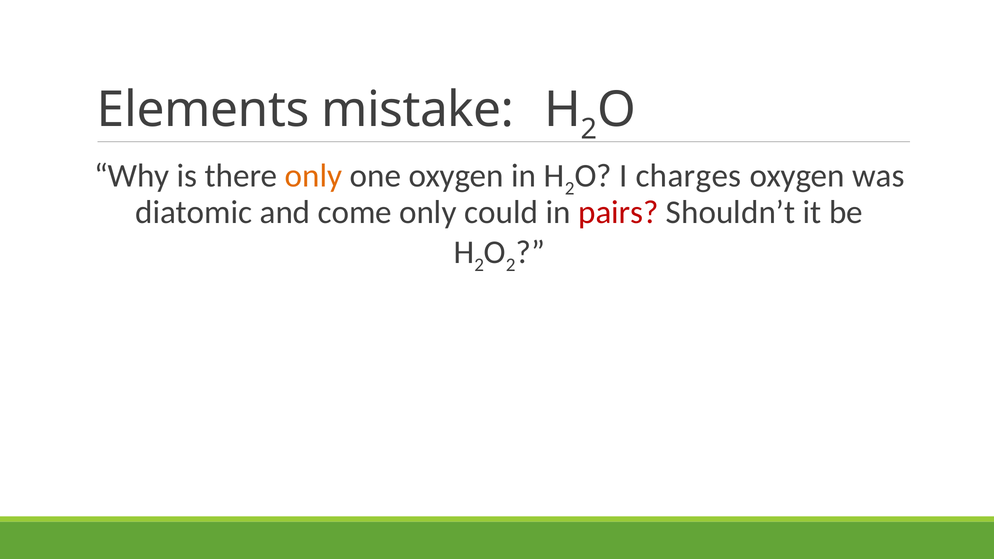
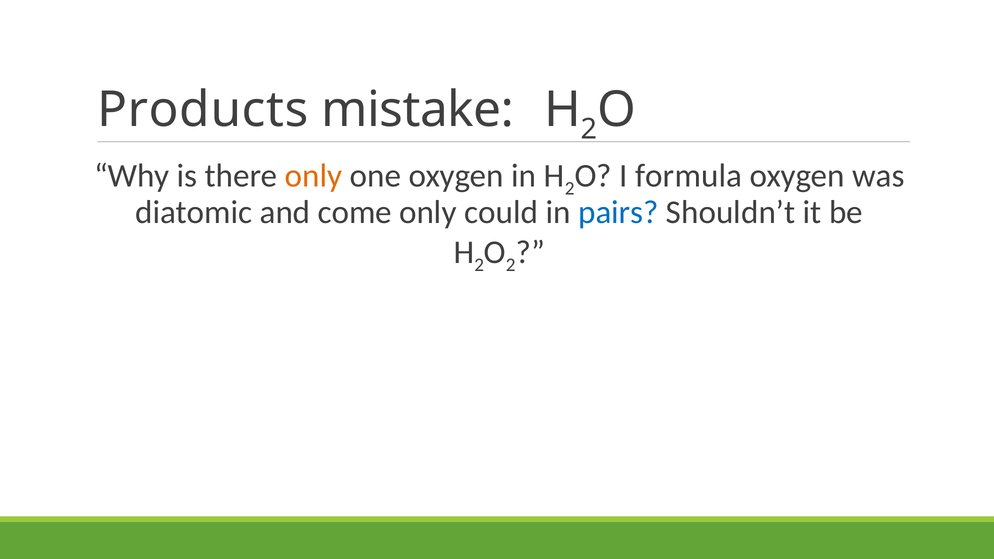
Elements: Elements -> Products
charges: charges -> formula
pairs colour: red -> blue
